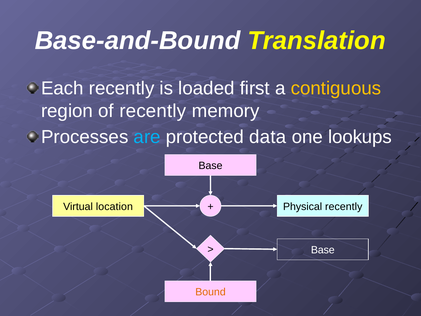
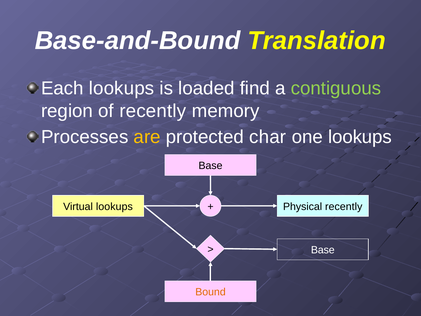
Each recently: recently -> lookups
first: first -> find
contiguous colour: yellow -> light green
are colour: light blue -> yellow
data: data -> char
Virtual location: location -> lookups
